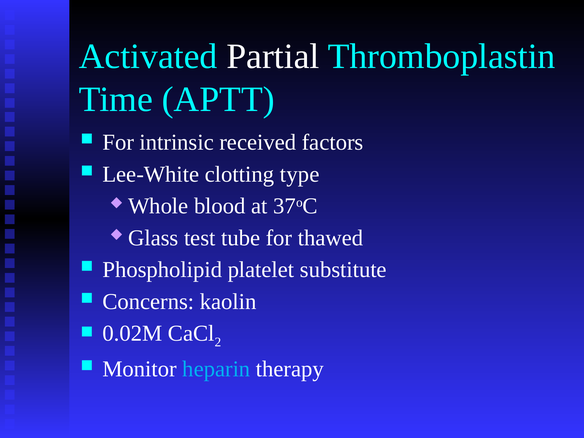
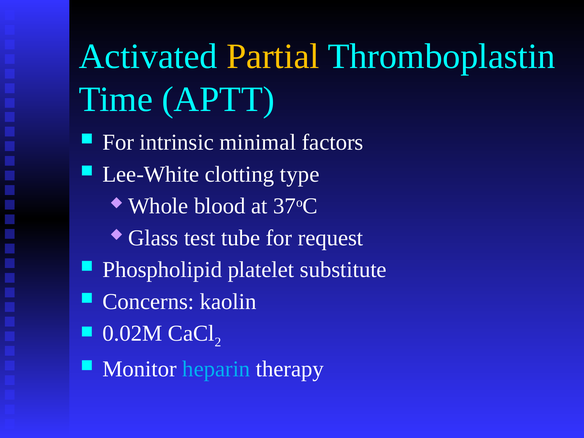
Partial colour: white -> yellow
received: received -> minimal
thawed: thawed -> request
